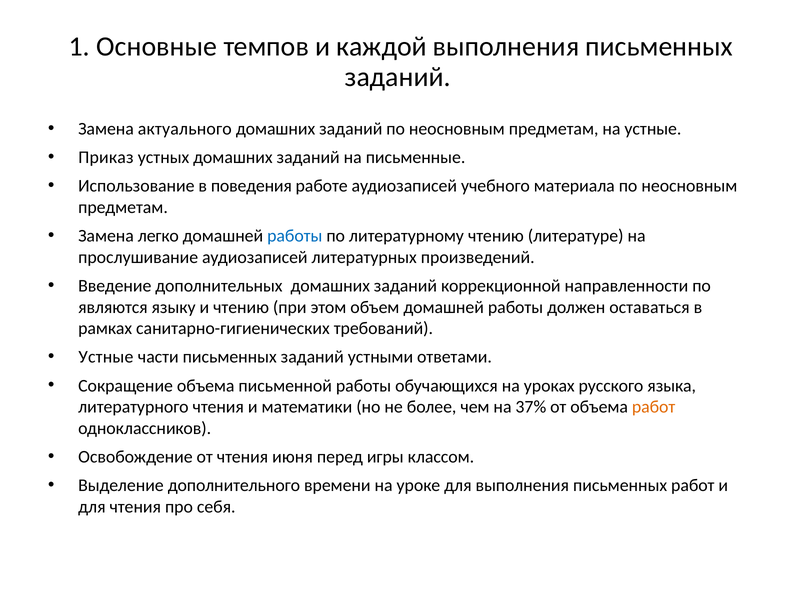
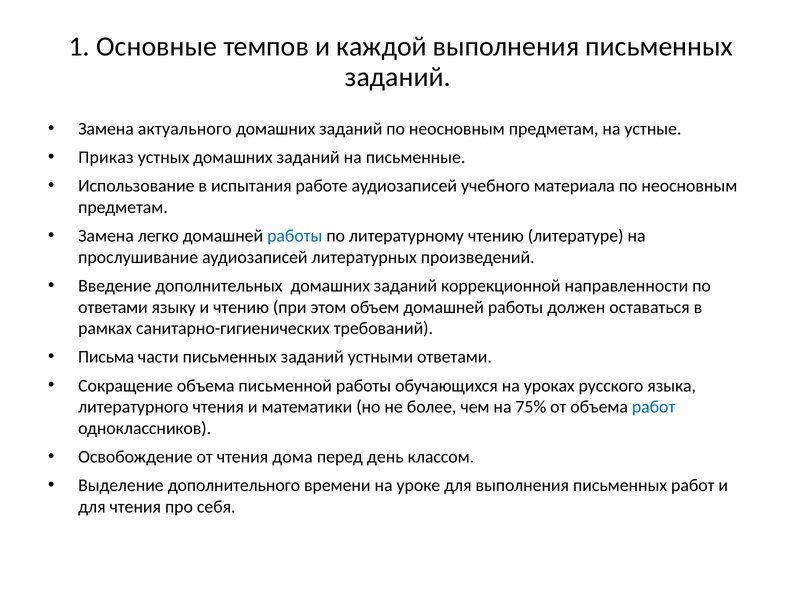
поведения: поведения -> испытания
являются at (113, 307): являются -> ответами
Устные at (106, 357): Устные -> Письма
37%: 37% -> 75%
работ at (654, 407) colour: orange -> blue
июня: июня -> дома
игры: игры -> день
